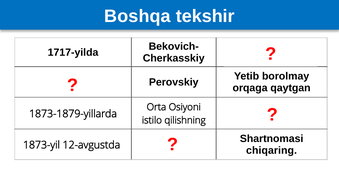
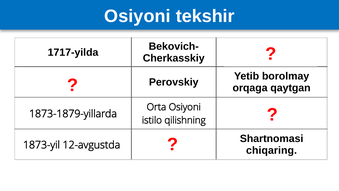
Boshqa at (137, 16): Boshqa -> Osiyoni
